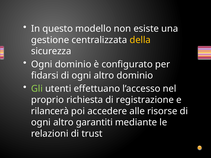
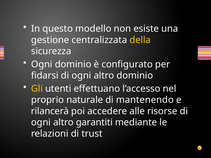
Gli colour: light green -> yellow
richiesta: richiesta -> naturale
registrazione: registrazione -> mantenendo
